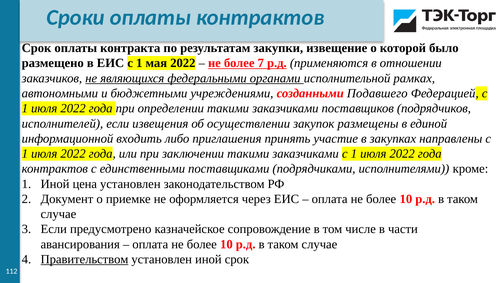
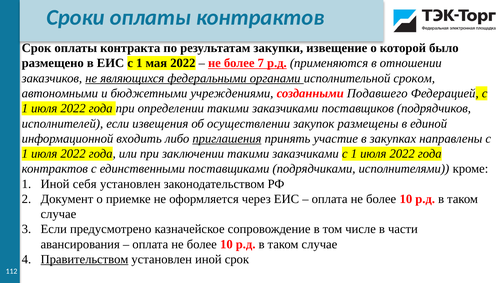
рамках: рамках -> сроком
приглашения underline: none -> present
цена: цена -> себя
